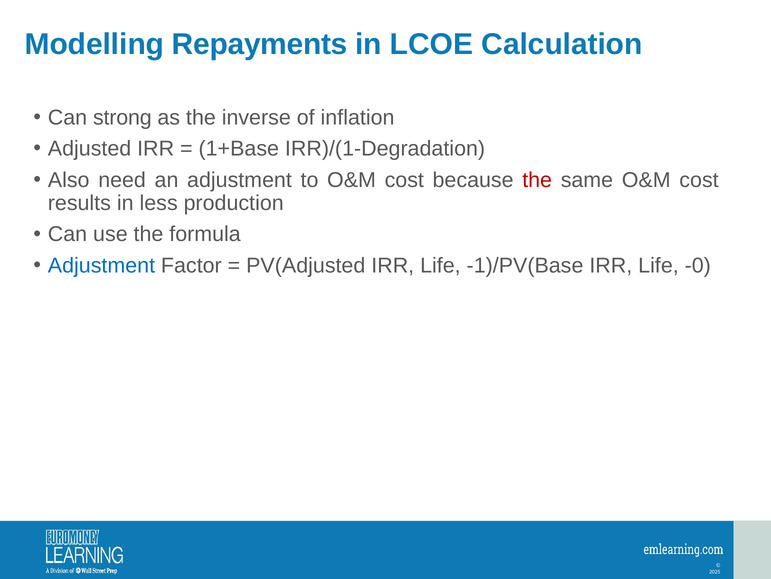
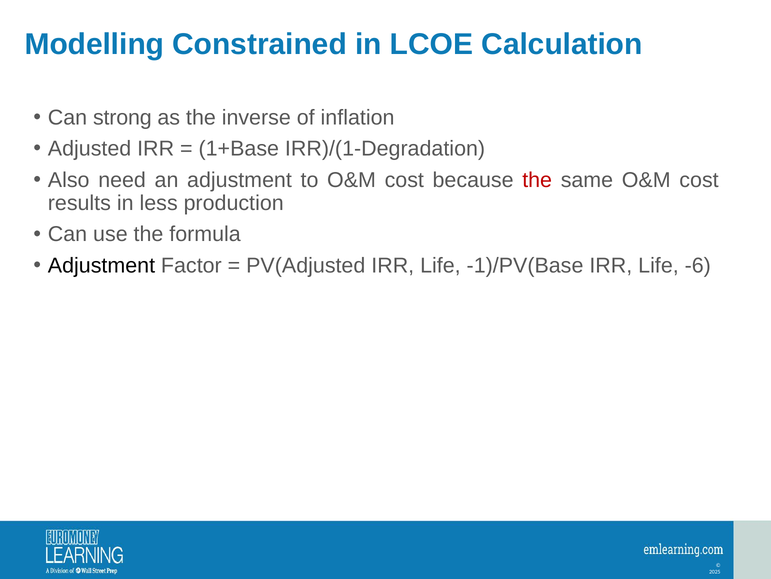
Repayments: Repayments -> Constrained
Adjustment at (101, 265) colour: blue -> black
-0: -0 -> -6
